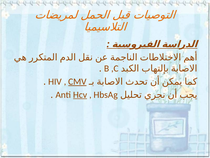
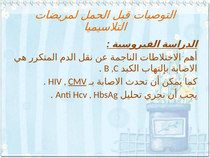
Hcv underline: present -> none
